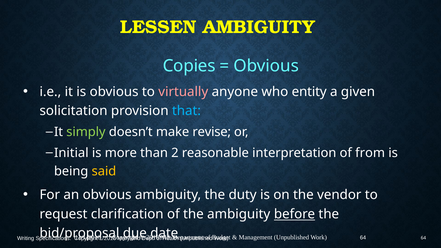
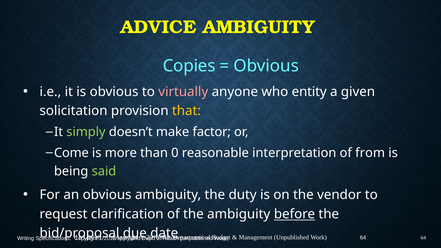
LESSEN: LESSEN -> ADVICE
that colour: light blue -> yellow
revise: revise -> factor
Initial: Initial -> Come
2: 2 -> 0
said colour: yellow -> light green
